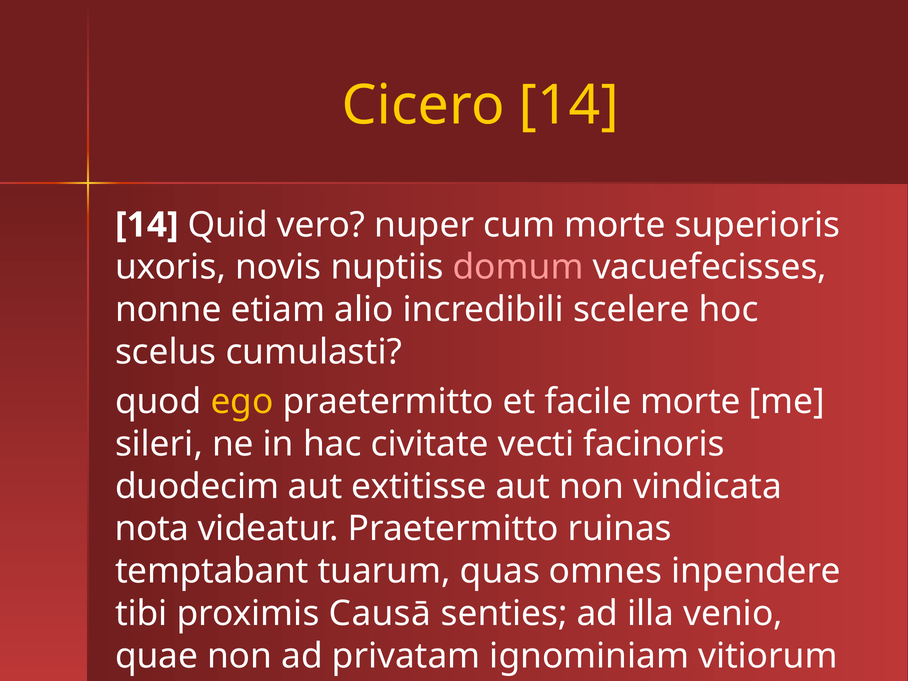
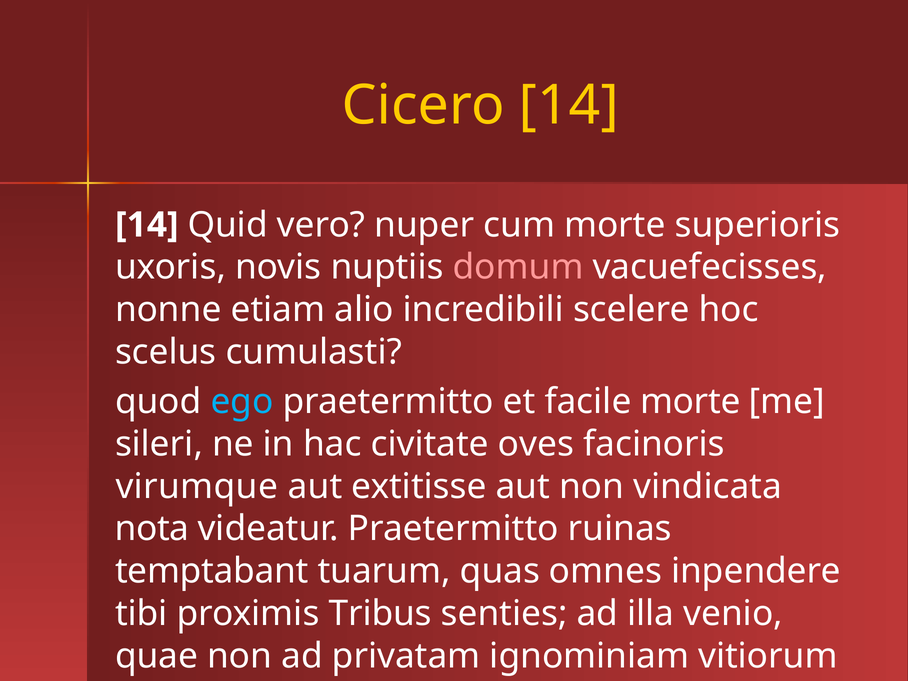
ego colour: yellow -> light blue
vecti: vecti -> oves
duodecim: duodecim -> virumque
Causā: Causā -> Tribus
